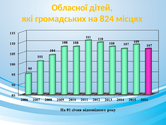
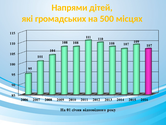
Обласної: Обласної -> Напрями
824: 824 -> 500
